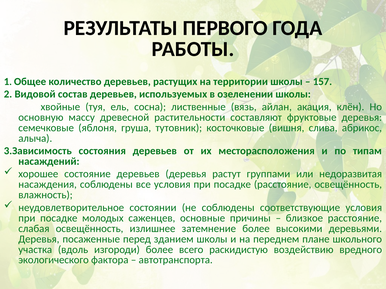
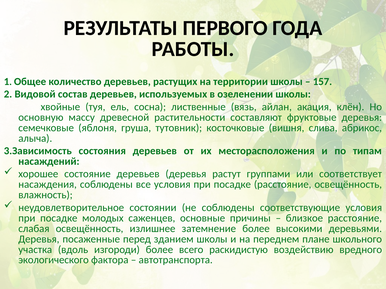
недоразвитая: недоразвитая -> соответствует
